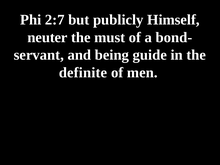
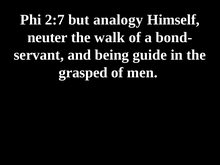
publicly: publicly -> analogy
must: must -> walk
definite: definite -> grasped
